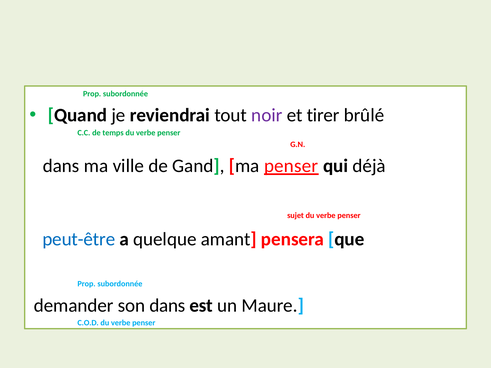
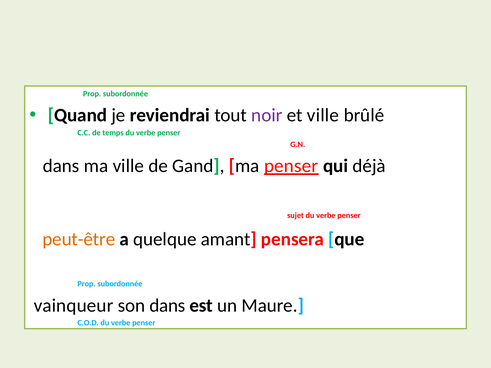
et tirer: tirer -> ville
peut-être colour: blue -> orange
demander: demander -> vainqueur
